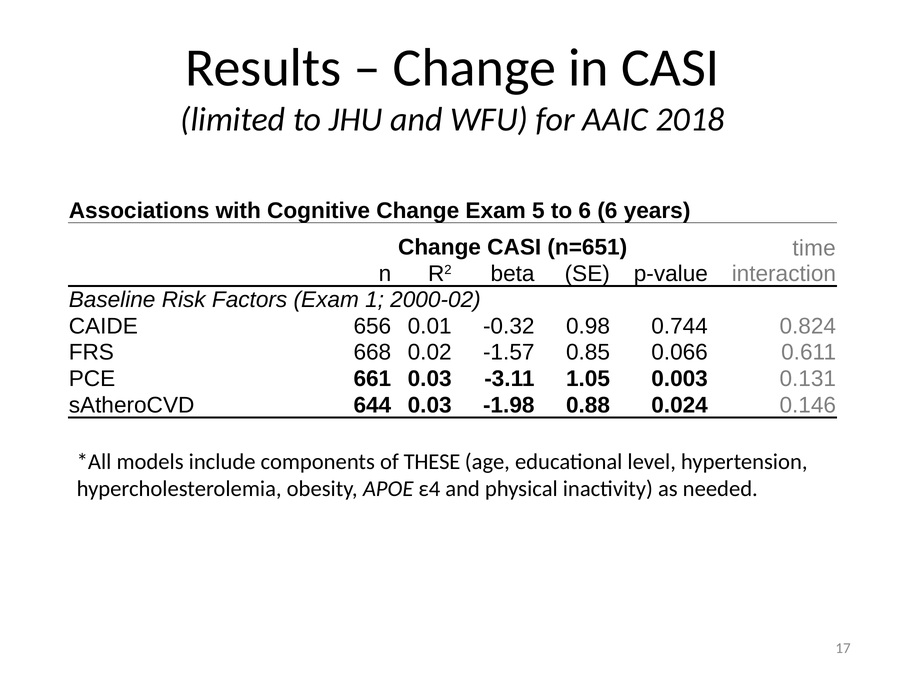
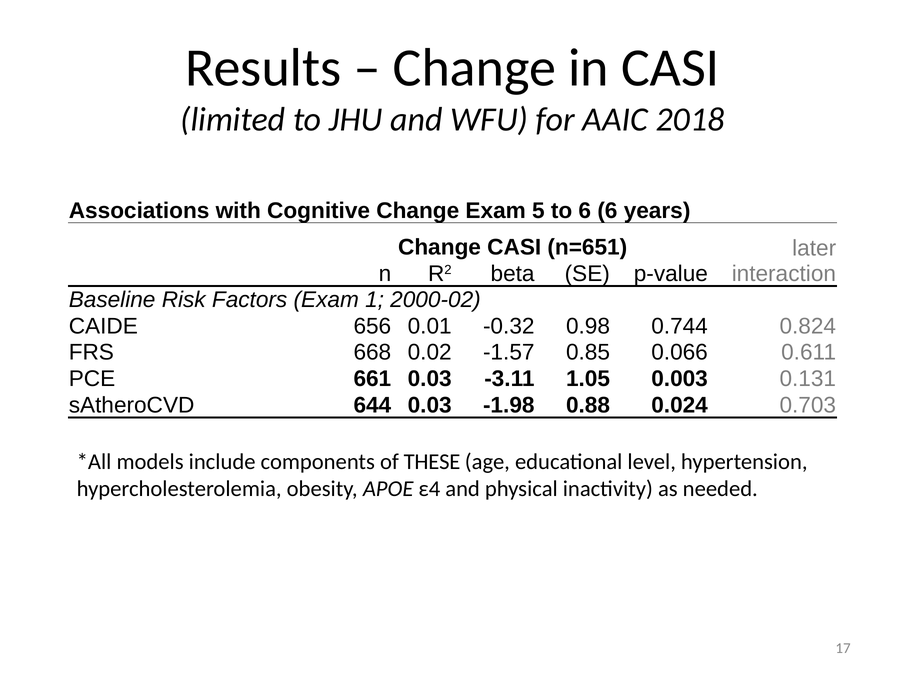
time: time -> later
0.146: 0.146 -> 0.703
